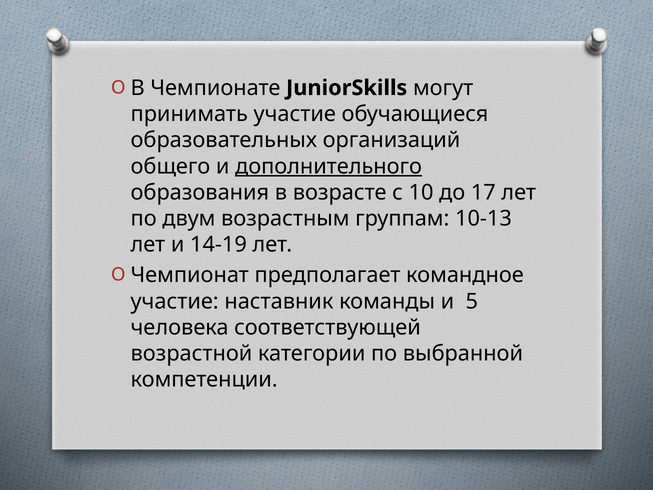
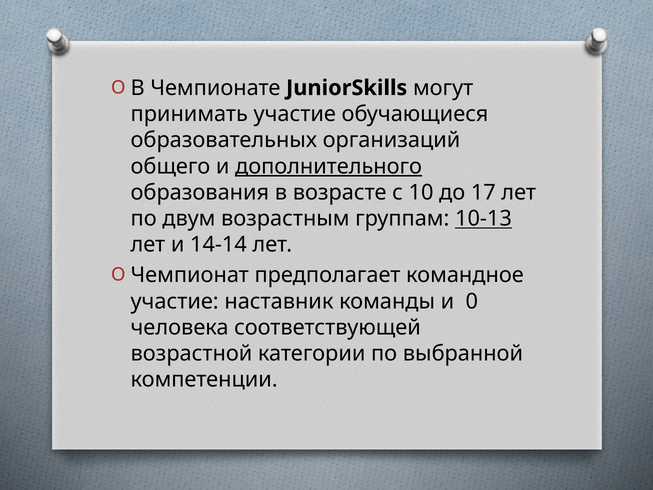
10-13 underline: none -> present
14-19: 14-19 -> 14-14
5: 5 -> 0
